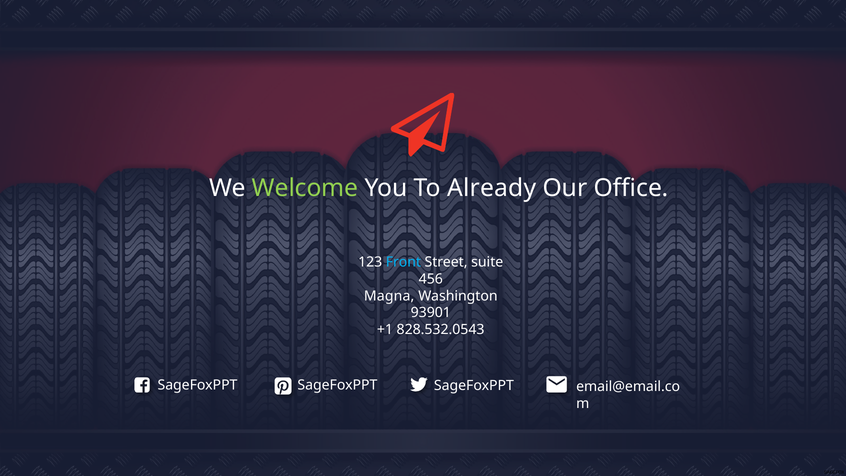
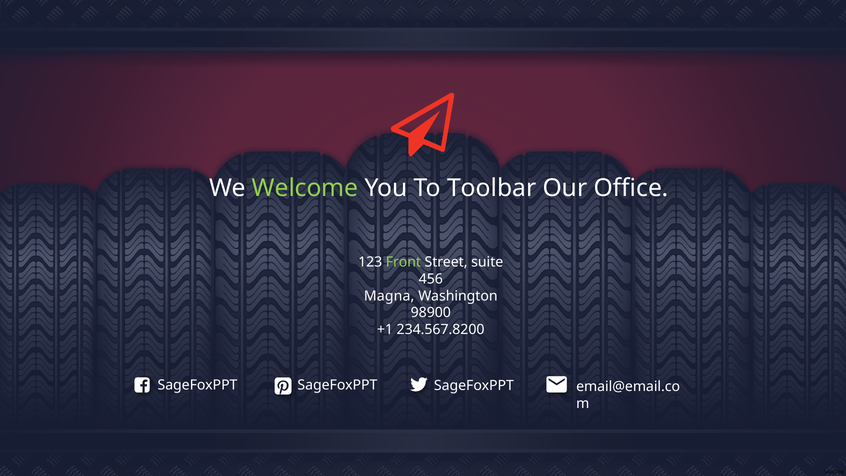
Already: Already -> Toolbar
Front colour: light blue -> light green
93901: 93901 -> 98900
828.532.0543: 828.532.0543 -> 234.567.8200
